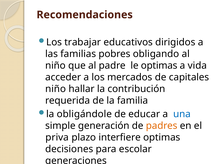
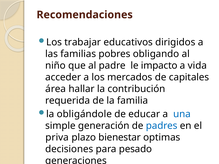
le optimas: optimas -> impacto
niño at (56, 89): niño -> área
padres colour: orange -> blue
interfiere: interfiere -> bienestar
escolar: escolar -> pesado
